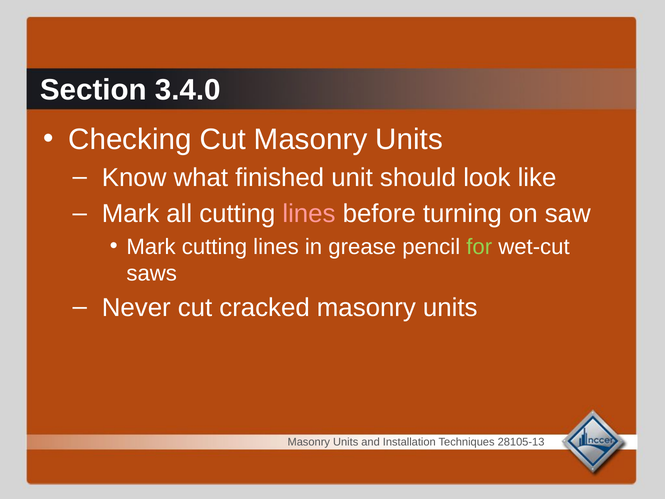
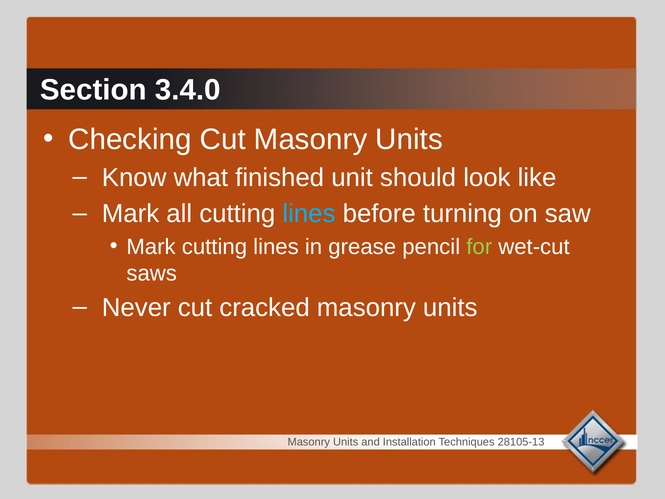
lines at (309, 214) colour: pink -> light blue
